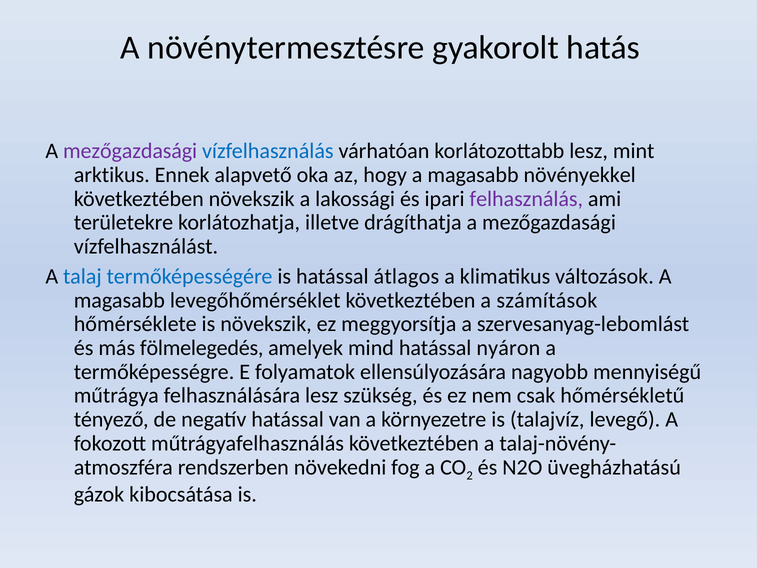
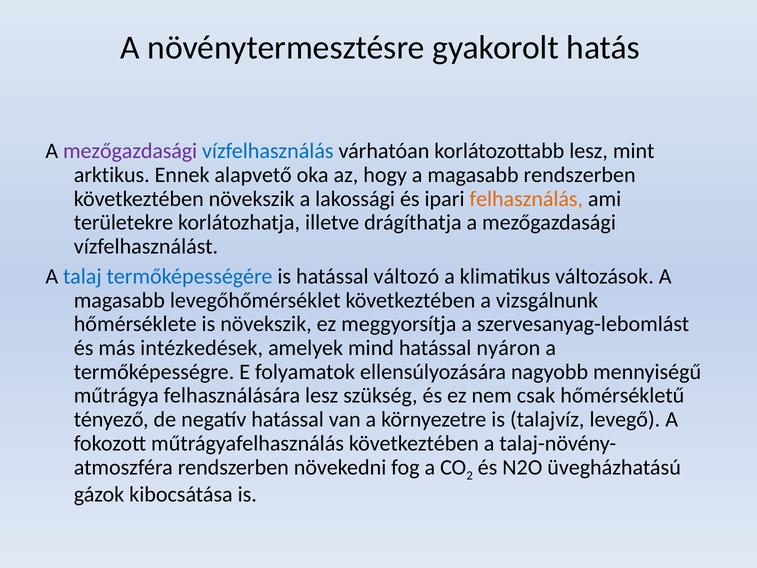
magasabb növényekkel: növényekkel -> rendszerben
felhasználás colour: purple -> orange
átlagos: átlagos -> változó
számítások: számítások -> vizsgálnunk
fölmelegedés: fölmelegedés -> intézkedések
